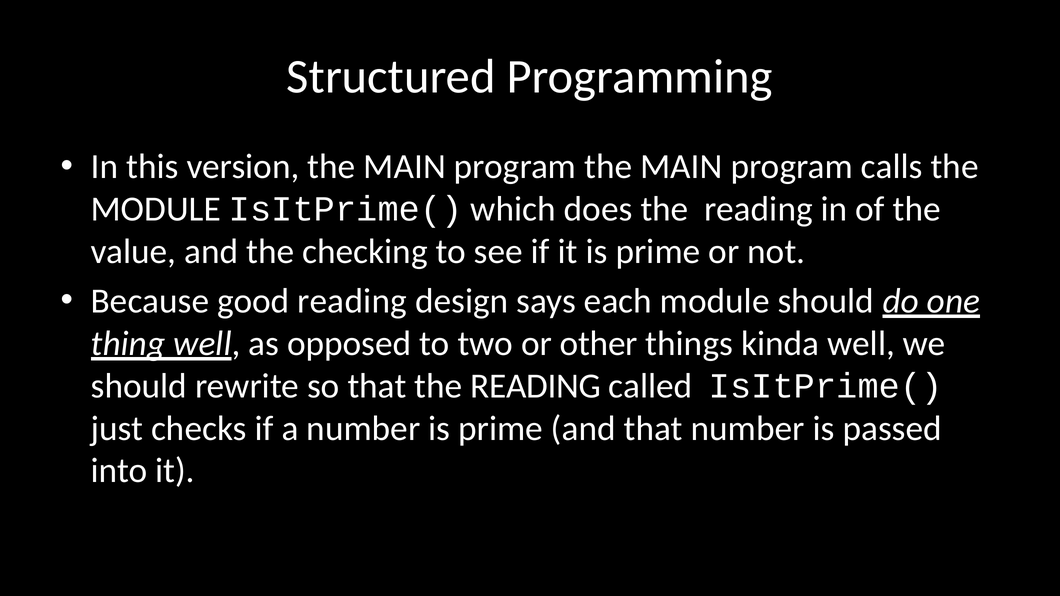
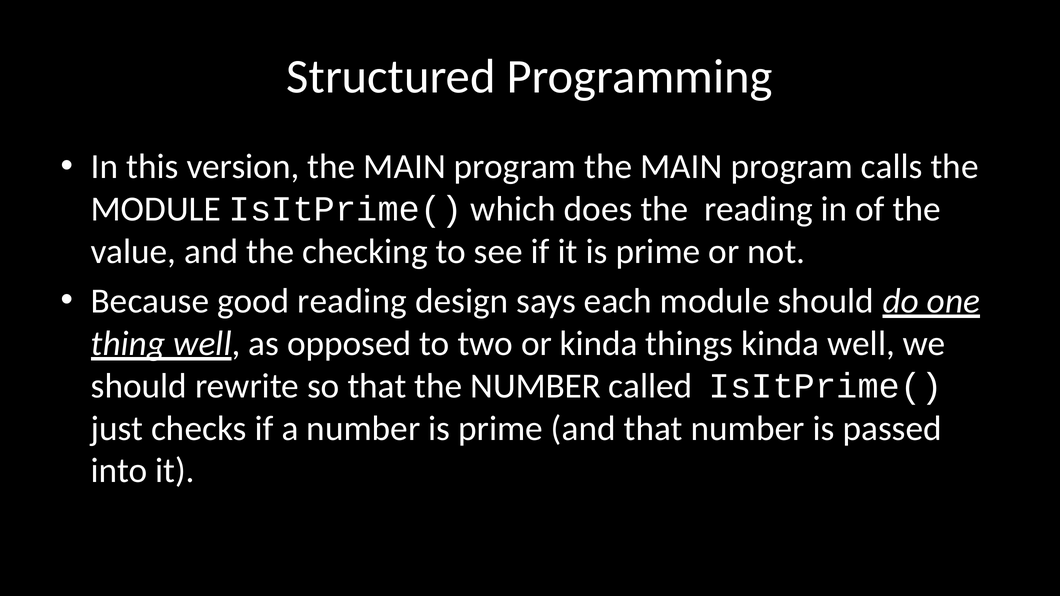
or other: other -> kinda
that the READING: READING -> NUMBER
